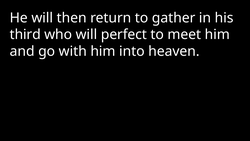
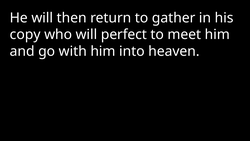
third: third -> copy
